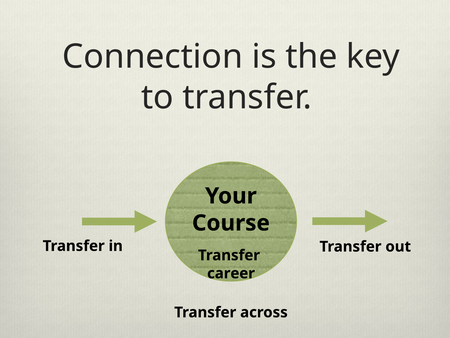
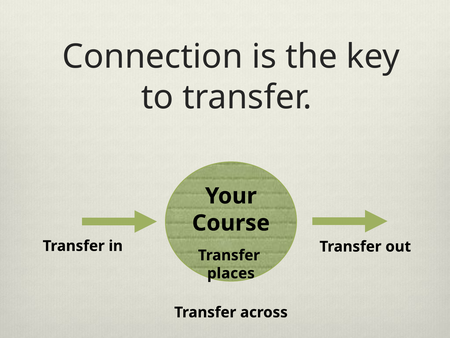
career: career -> places
